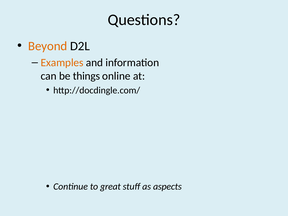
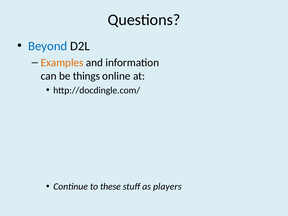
Beyond colour: orange -> blue
great: great -> these
aspects: aspects -> players
